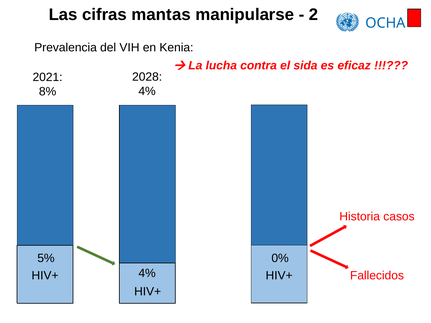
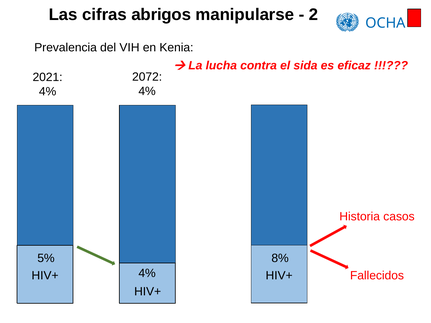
mantas: mantas -> abrigos
2028: 2028 -> 2072
8% at (48, 92): 8% -> 4%
0%: 0% -> 8%
